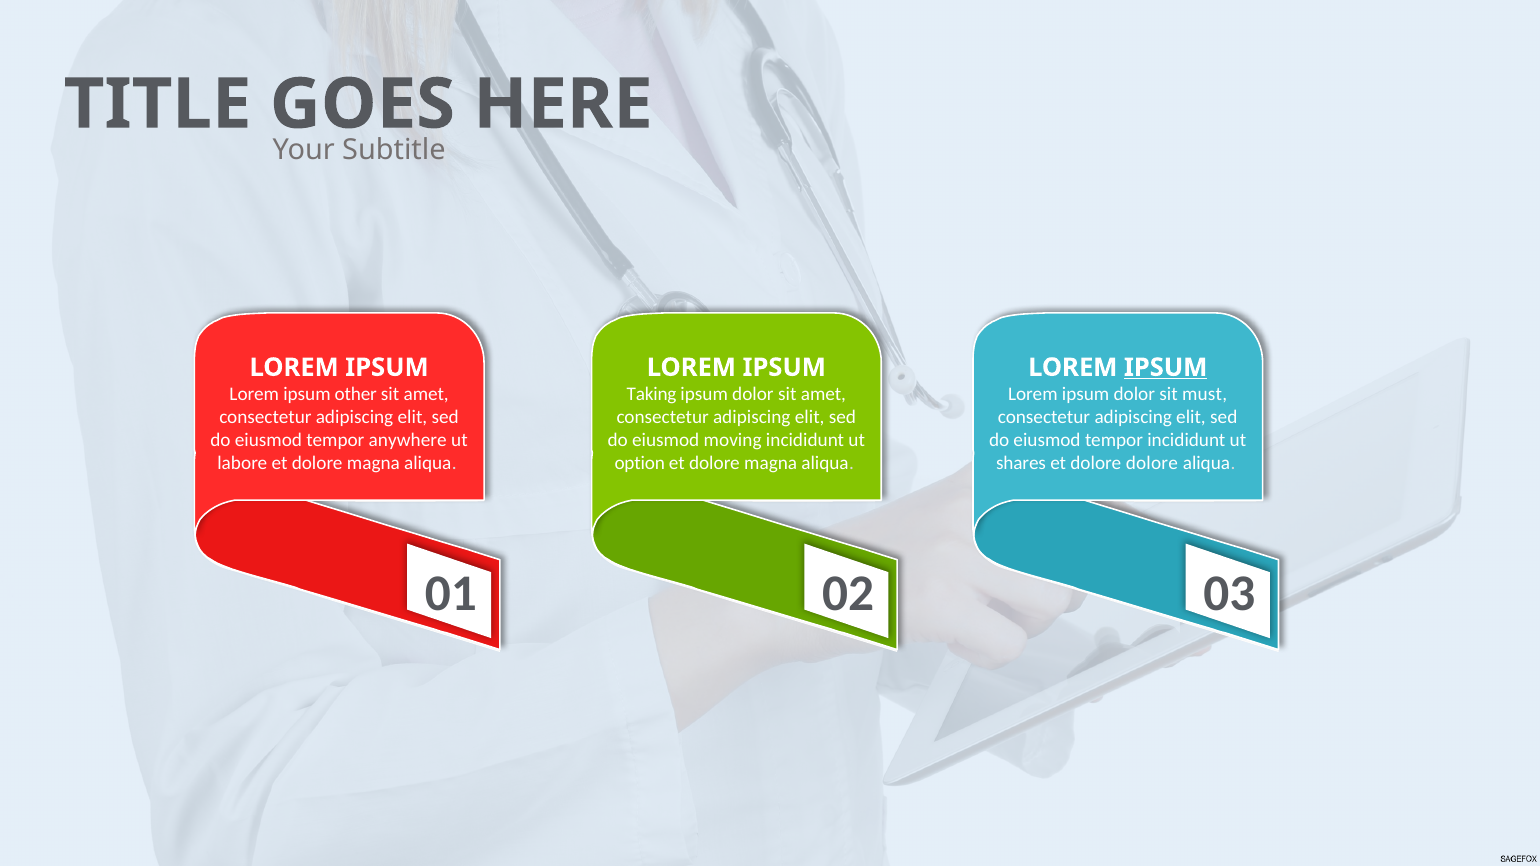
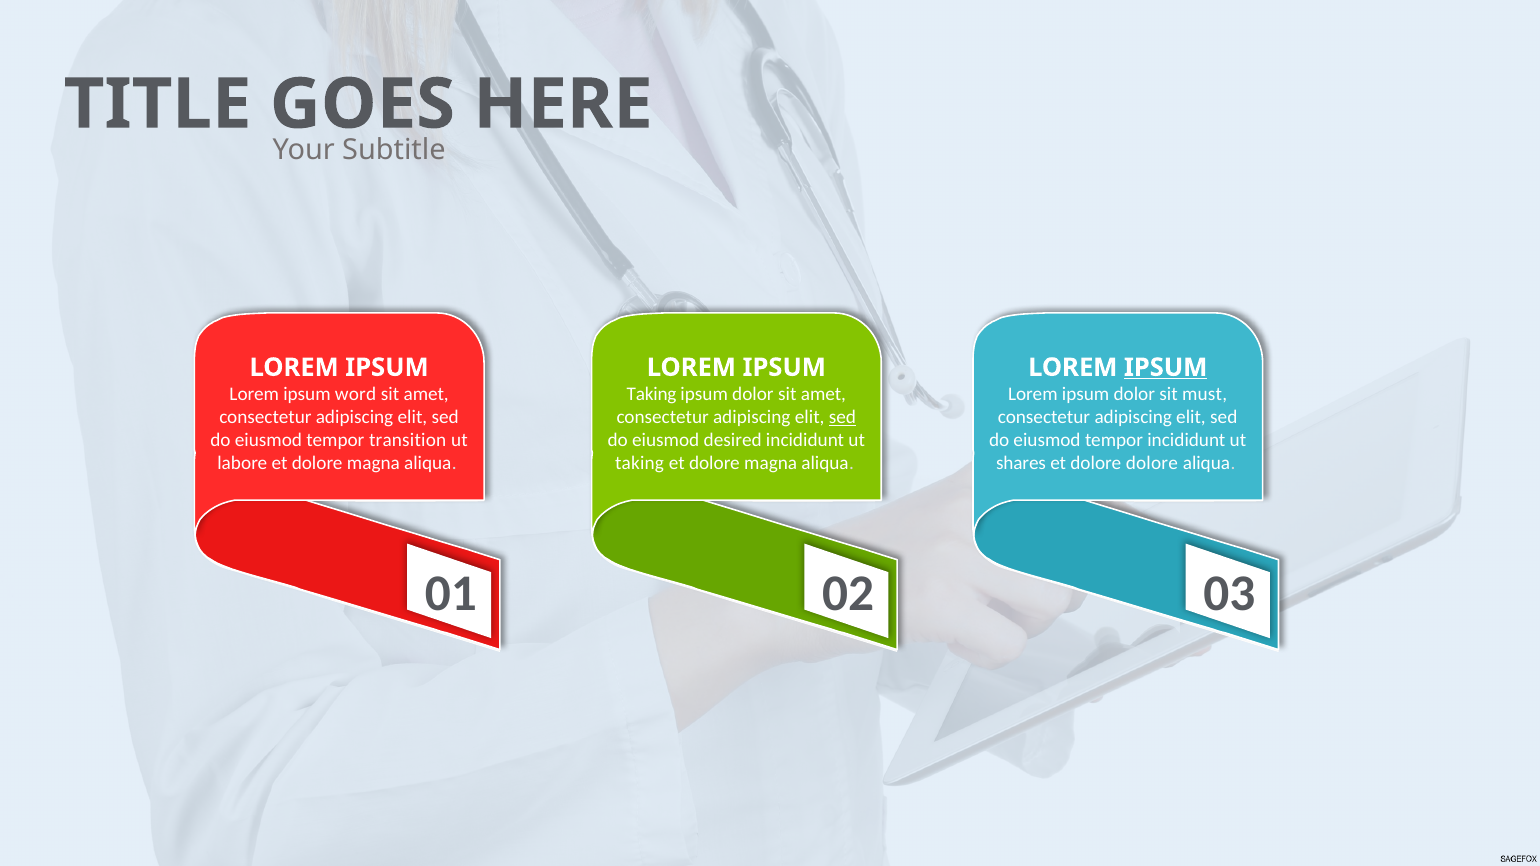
other: other -> word
sed at (842, 417) underline: none -> present
anywhere: anywhere -> transition
moving: moving -> desired
option at (640, 463): option -> taking
